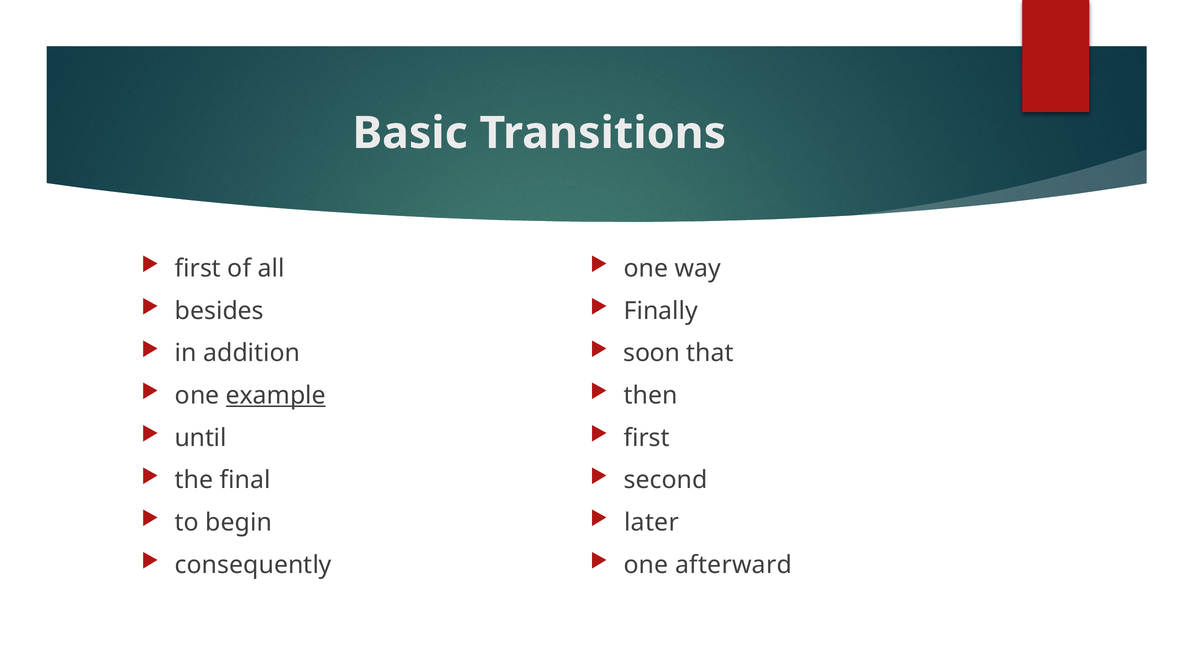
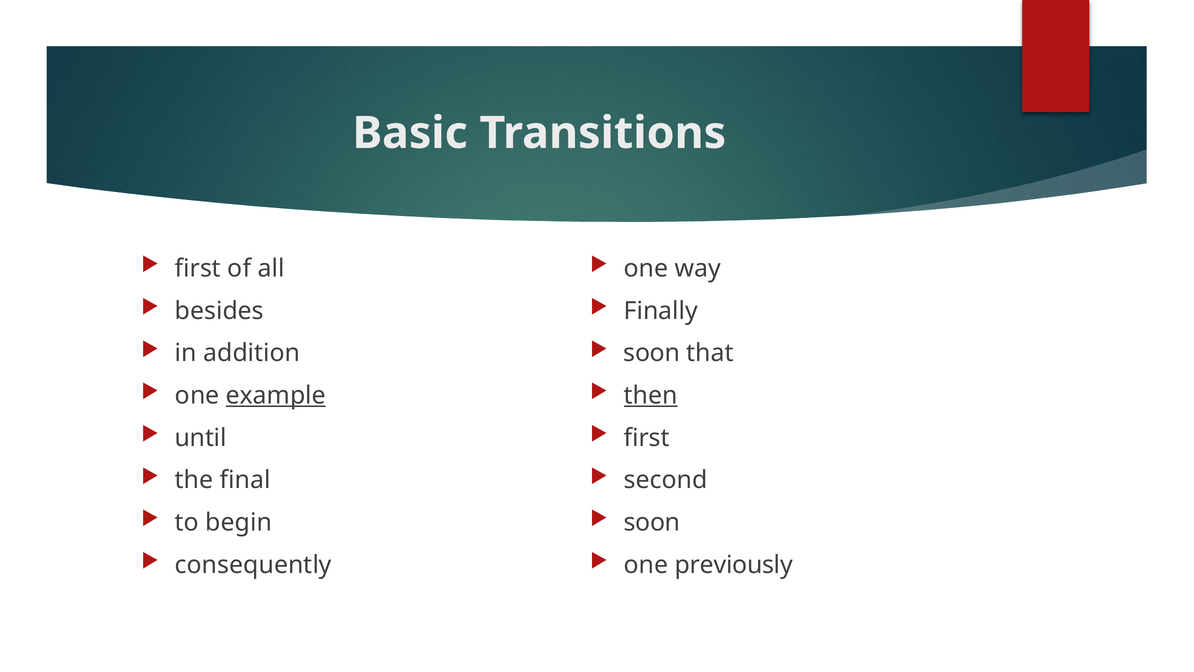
then underline: none -> present
later at (652, 522): later -> soon
afterward: afterward -> previously
